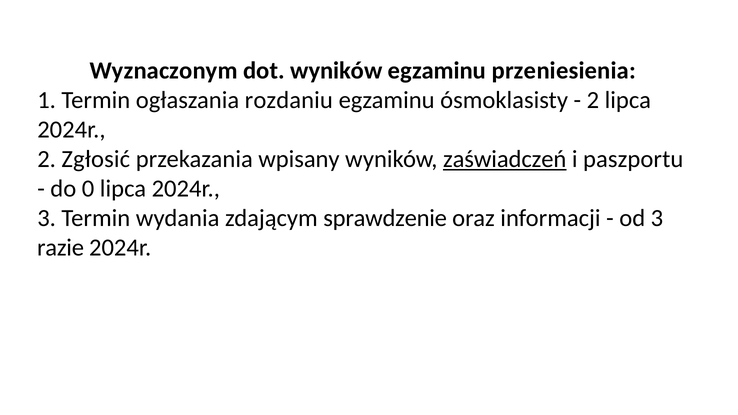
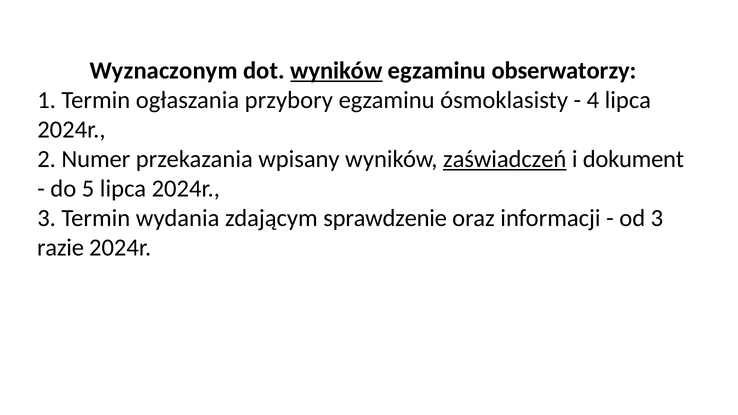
wyników at (336, 71) underline: none -> present
przeniesienia: przeniesienia -> obserwatorzy
rozdaniu: rozdaniu -> przybory
2 at (593, 100): 2 -> 4
Zgłosić: Zgłosić -> Numer
paszportu: paszportu -> dokument
0: 0 -> 5
